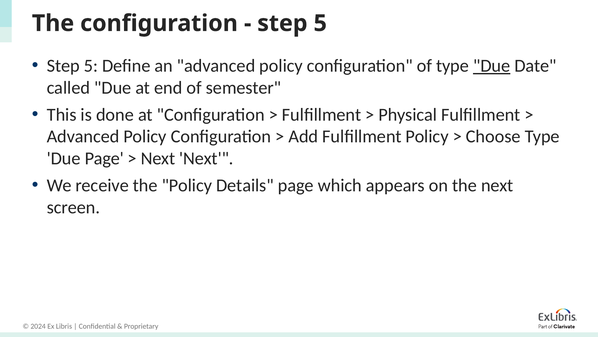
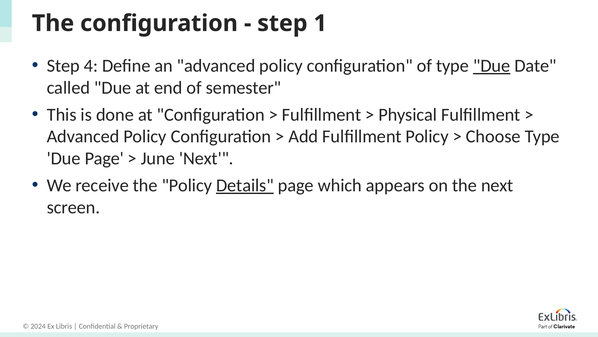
5 at (320, 23): 5 -> 1
5 at (91, 66): 5 -> 4
Next at (158, 158): Next -> June
Details underline: none -> present
